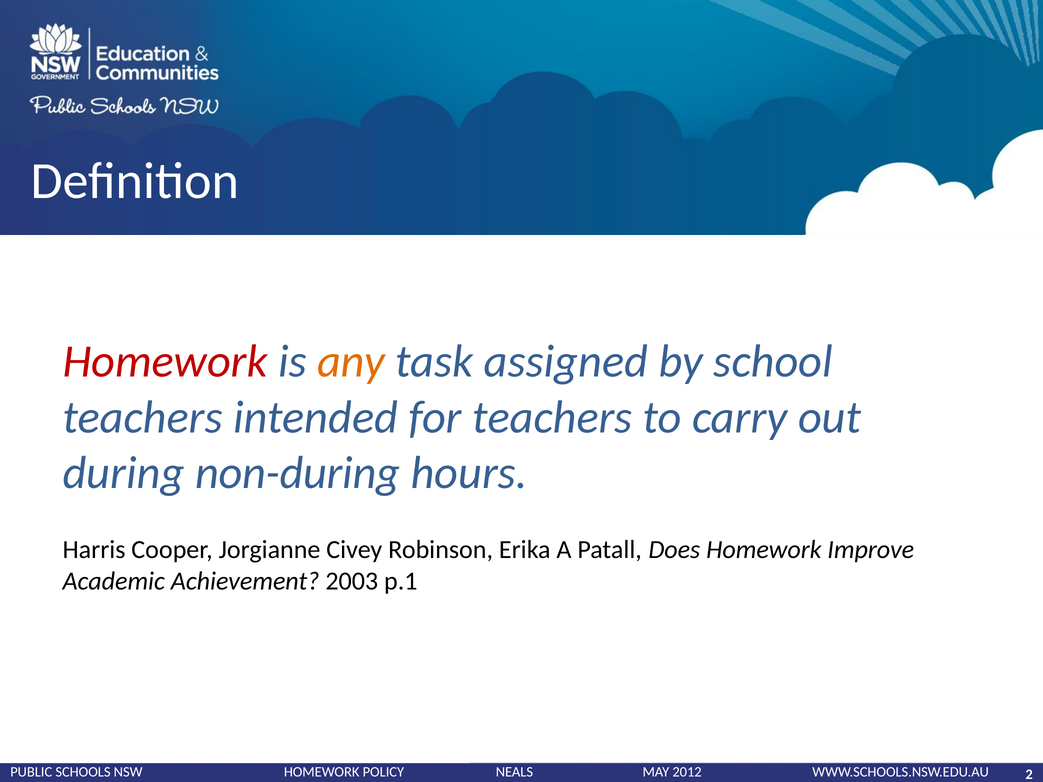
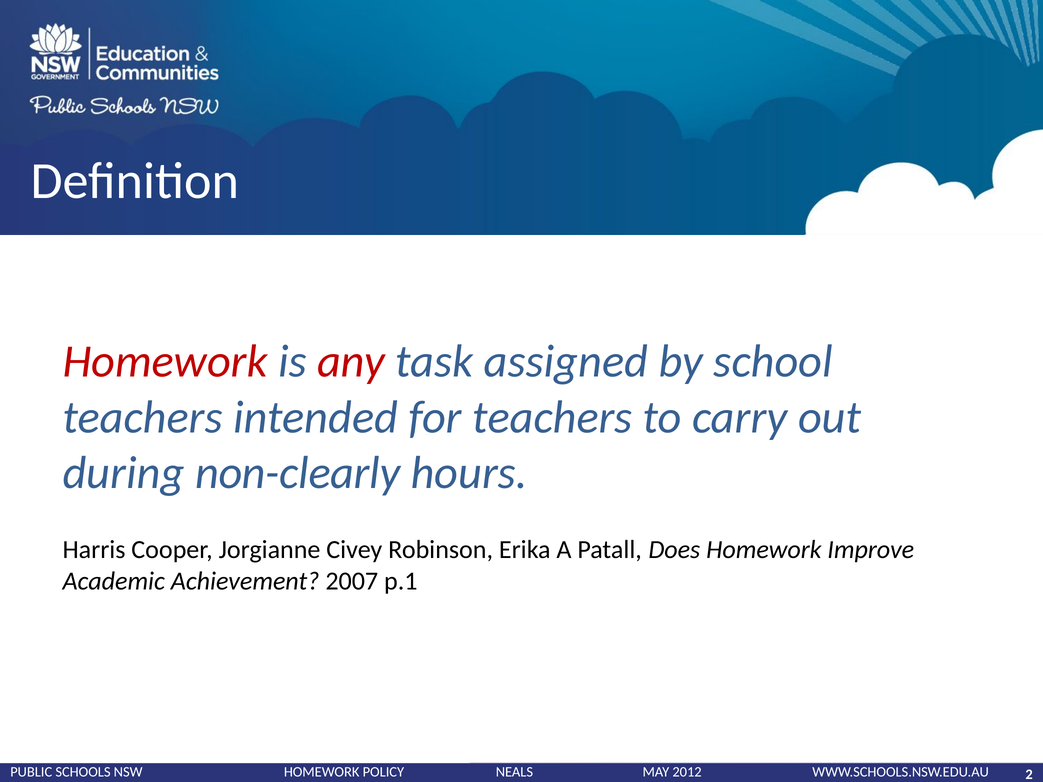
any colour: orange -> red
non-during: non-during -> non-clearly
2003: 2003 -> 2007
